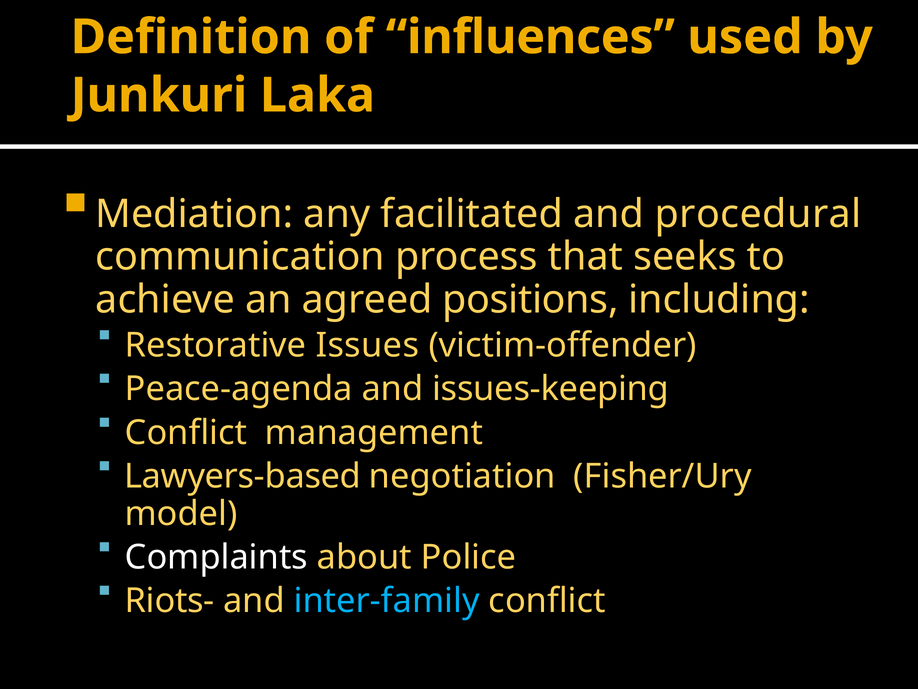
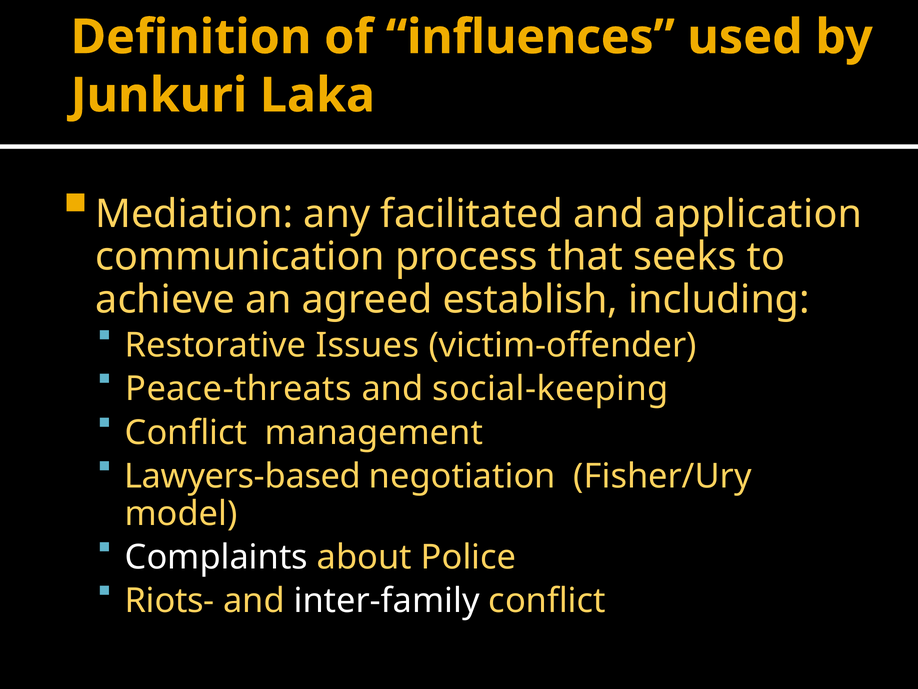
procedural: procedural -> application
positions: positions -> establish
Peace-agenda: Peace-agenda -> Peace-threats
issues-keeping: issues-keeping -> social-keeping
inter-family colour: light blue -> white
